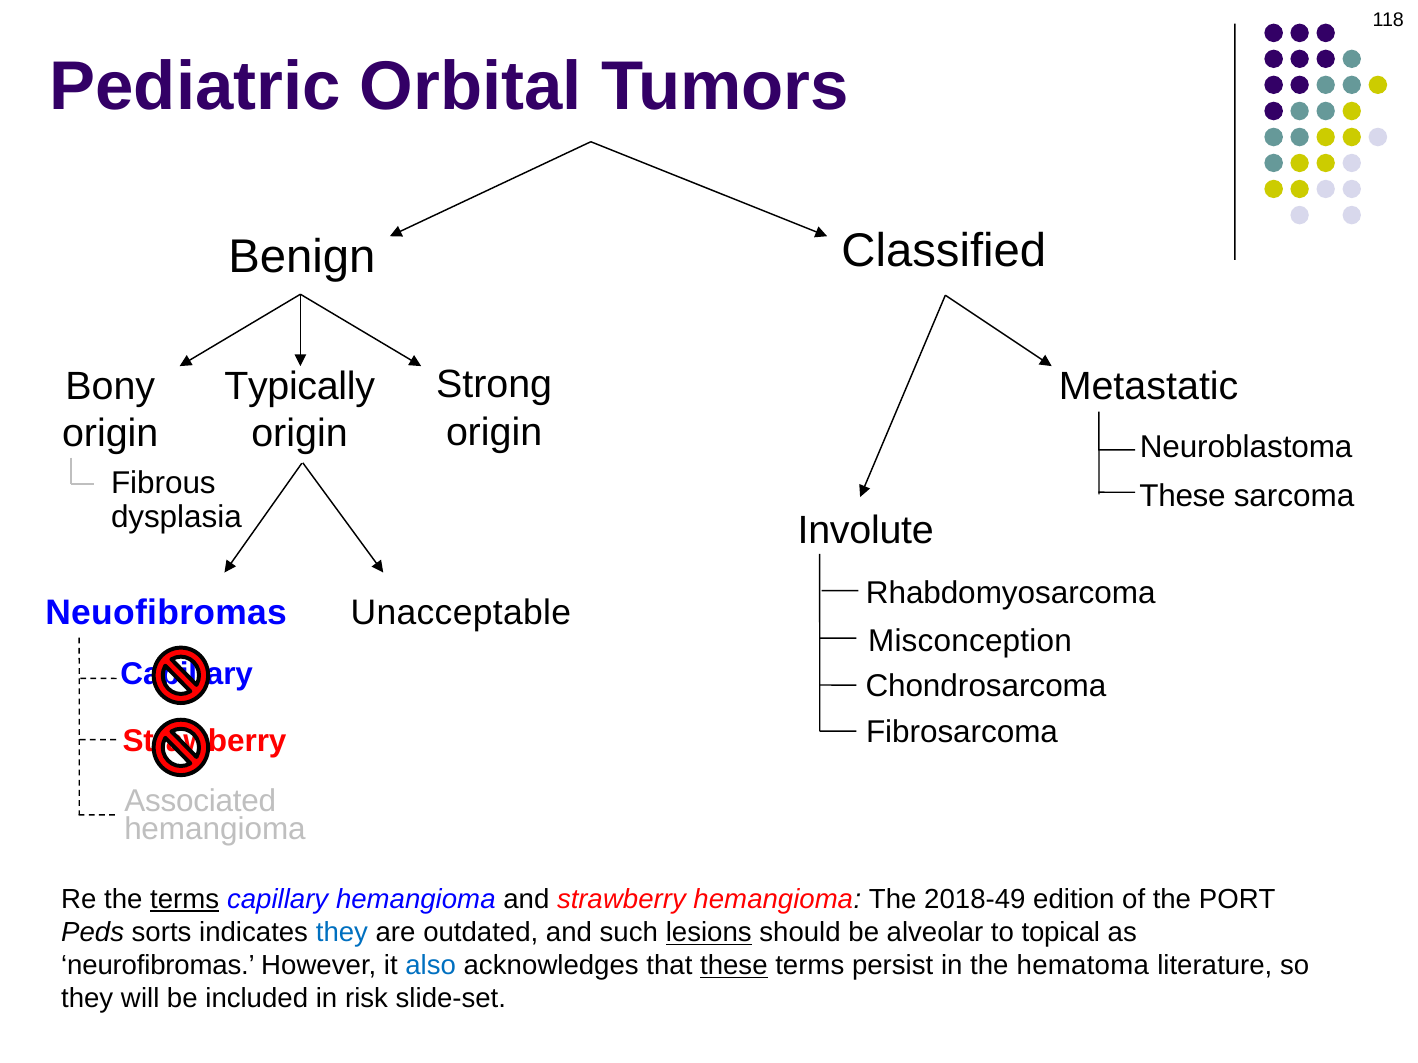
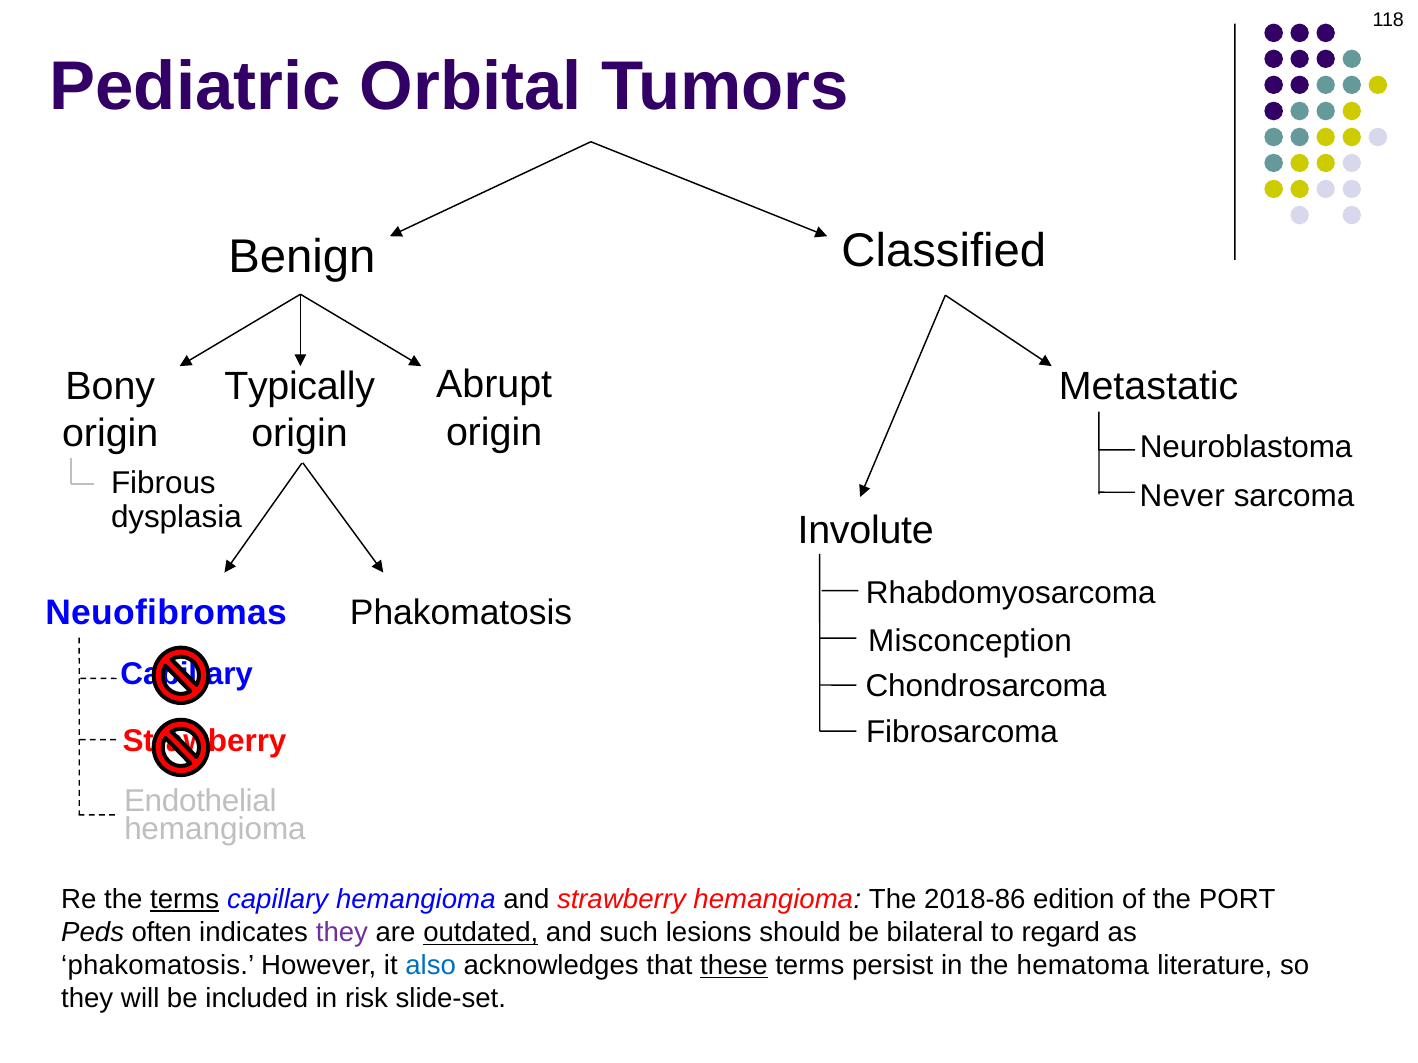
Strong: Strong -> Abrupt
These at (1183, 497): These -> Never
Unacceptable at (461, 613): Unacceptable -> Phakomatosis
Associated: Associated -> Endothelial
2018-49: 2018-49 -> 2018-86
sorts: sorts -> often
they at (342, 933) colour: blue -> purple
outdated underline: none -> present
lesions underline: present -> none
alveolar: alveolar -> bilateral
topical: topical -> regard
neurofibromas at (158, 966): neurofibromas -> phakomatosis
